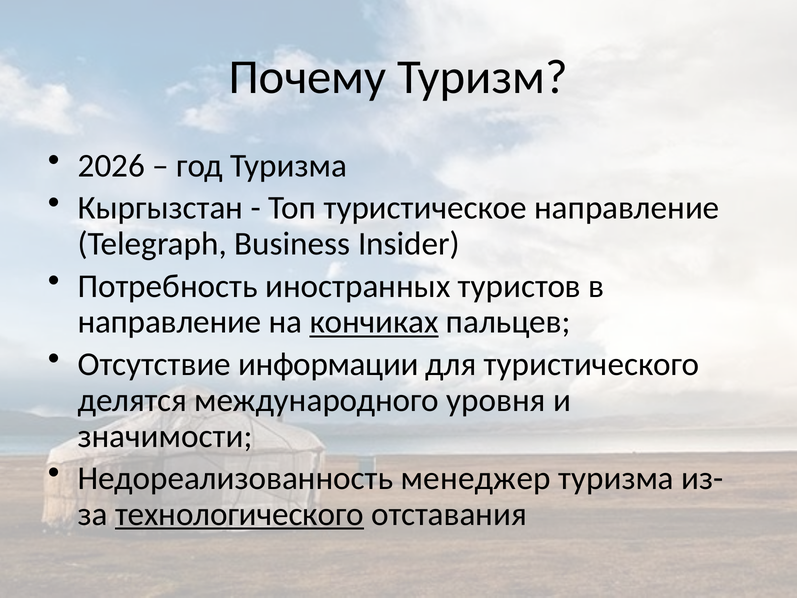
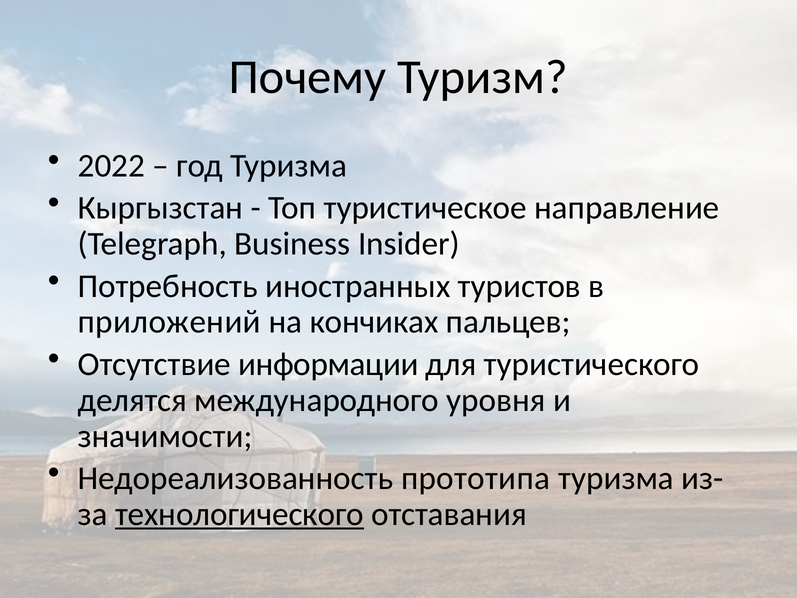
2026: 2026 -> 2022
направление at (170, 322): направление -> приложений
кончиках underline: present -> none
менеджер: менеджер -> прототипа
